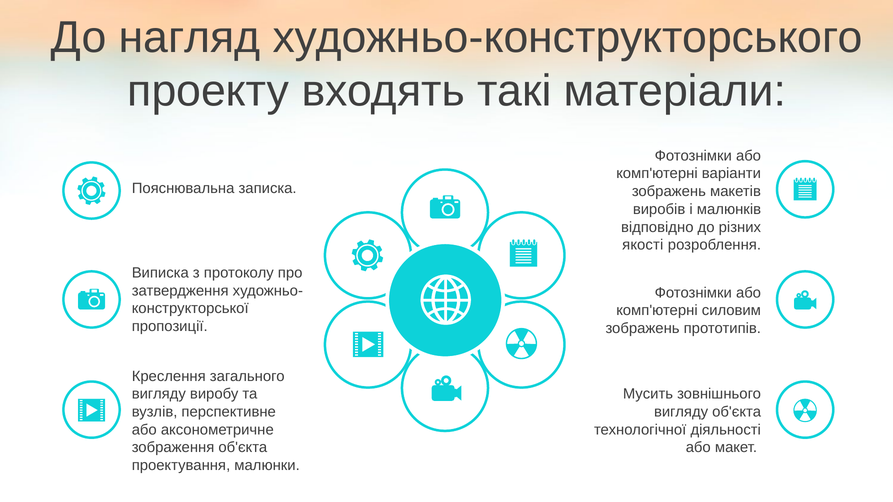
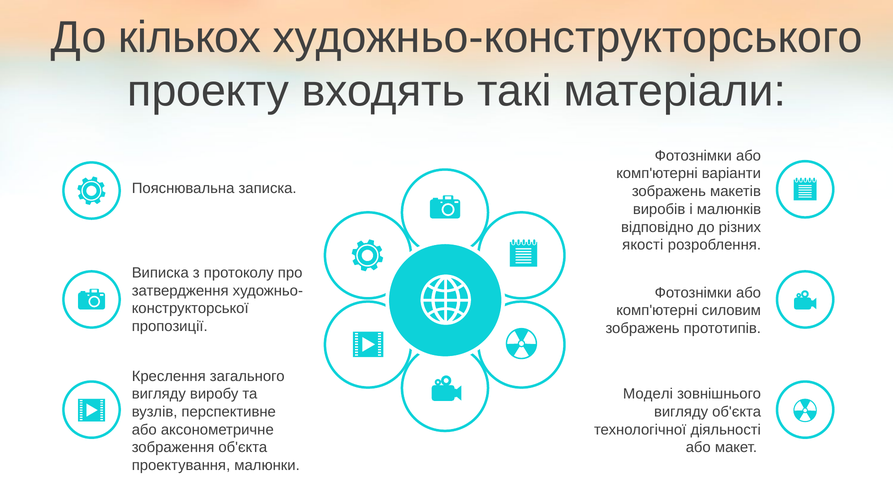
нагляд: нагляд -> кількох
Мусить: Мусить -> Моделі
